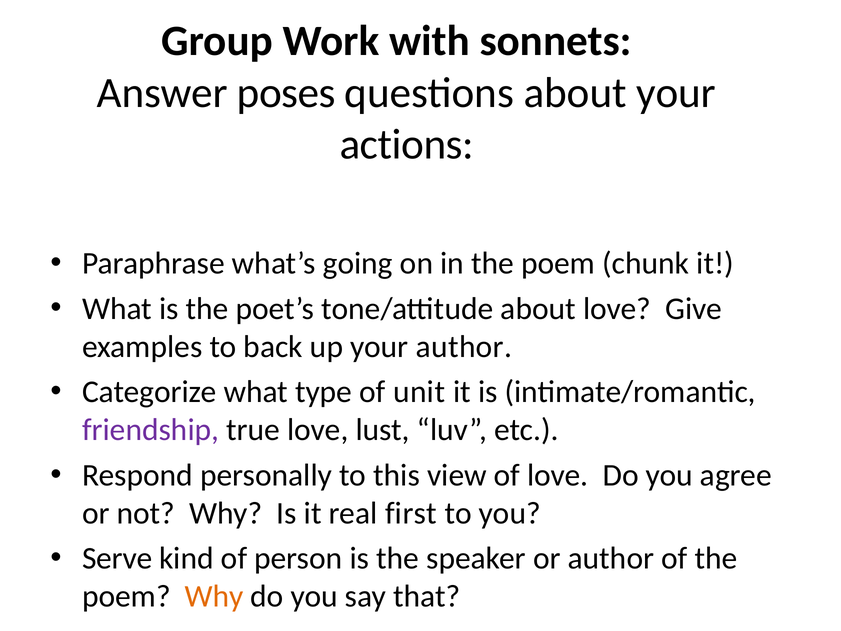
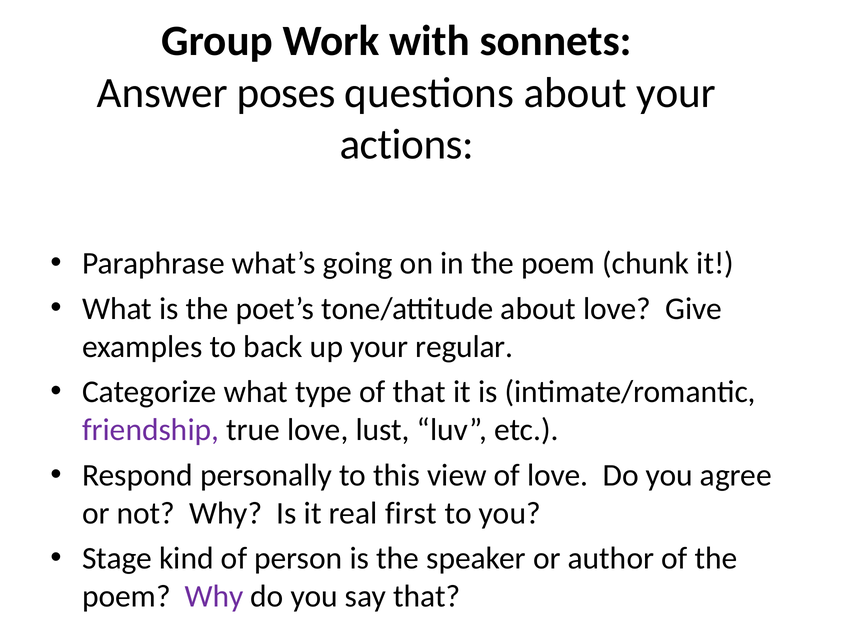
your author: author -> regular
of unit: unit -> that
Serve: Serve -> Stage
Why at (214, 596) colour: orange -> purple
